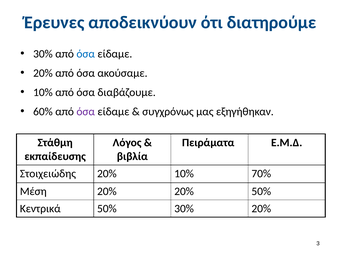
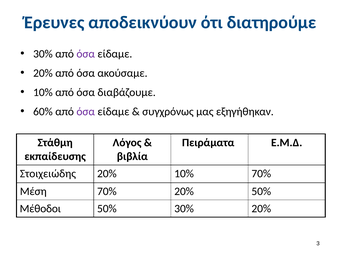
όσα at (86, 54) colour: blue -> purple
Μέση 20%: 20% -> 70%
Κεντρικά: Κεντρικά -> Μέθοδοι
